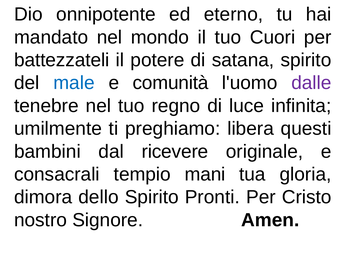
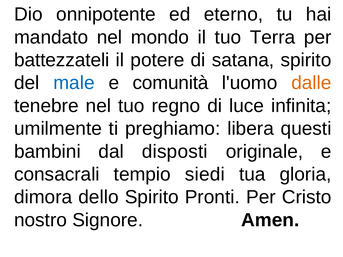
Cuori: Cuori -> Terra
dalle colour: purple -> orange
ricevere: ricevere -> disposti
mani: mani -> siedi
